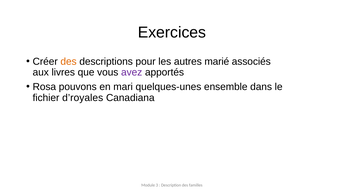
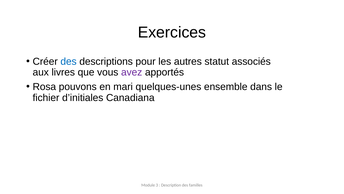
des at (69, 61) colour: orange -> blue
marié: marié -> statut
d’royales: d’royales -> d’initiales
